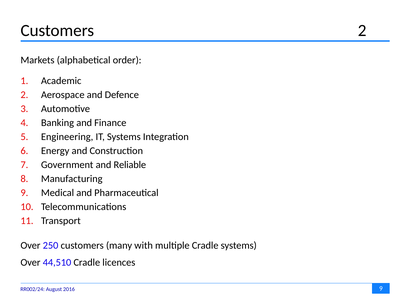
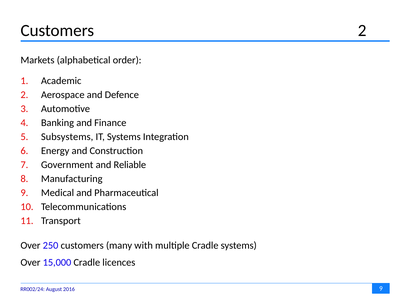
Engineering: Engineering -> Subsystems
44,510: 44,510 -> 15,000
